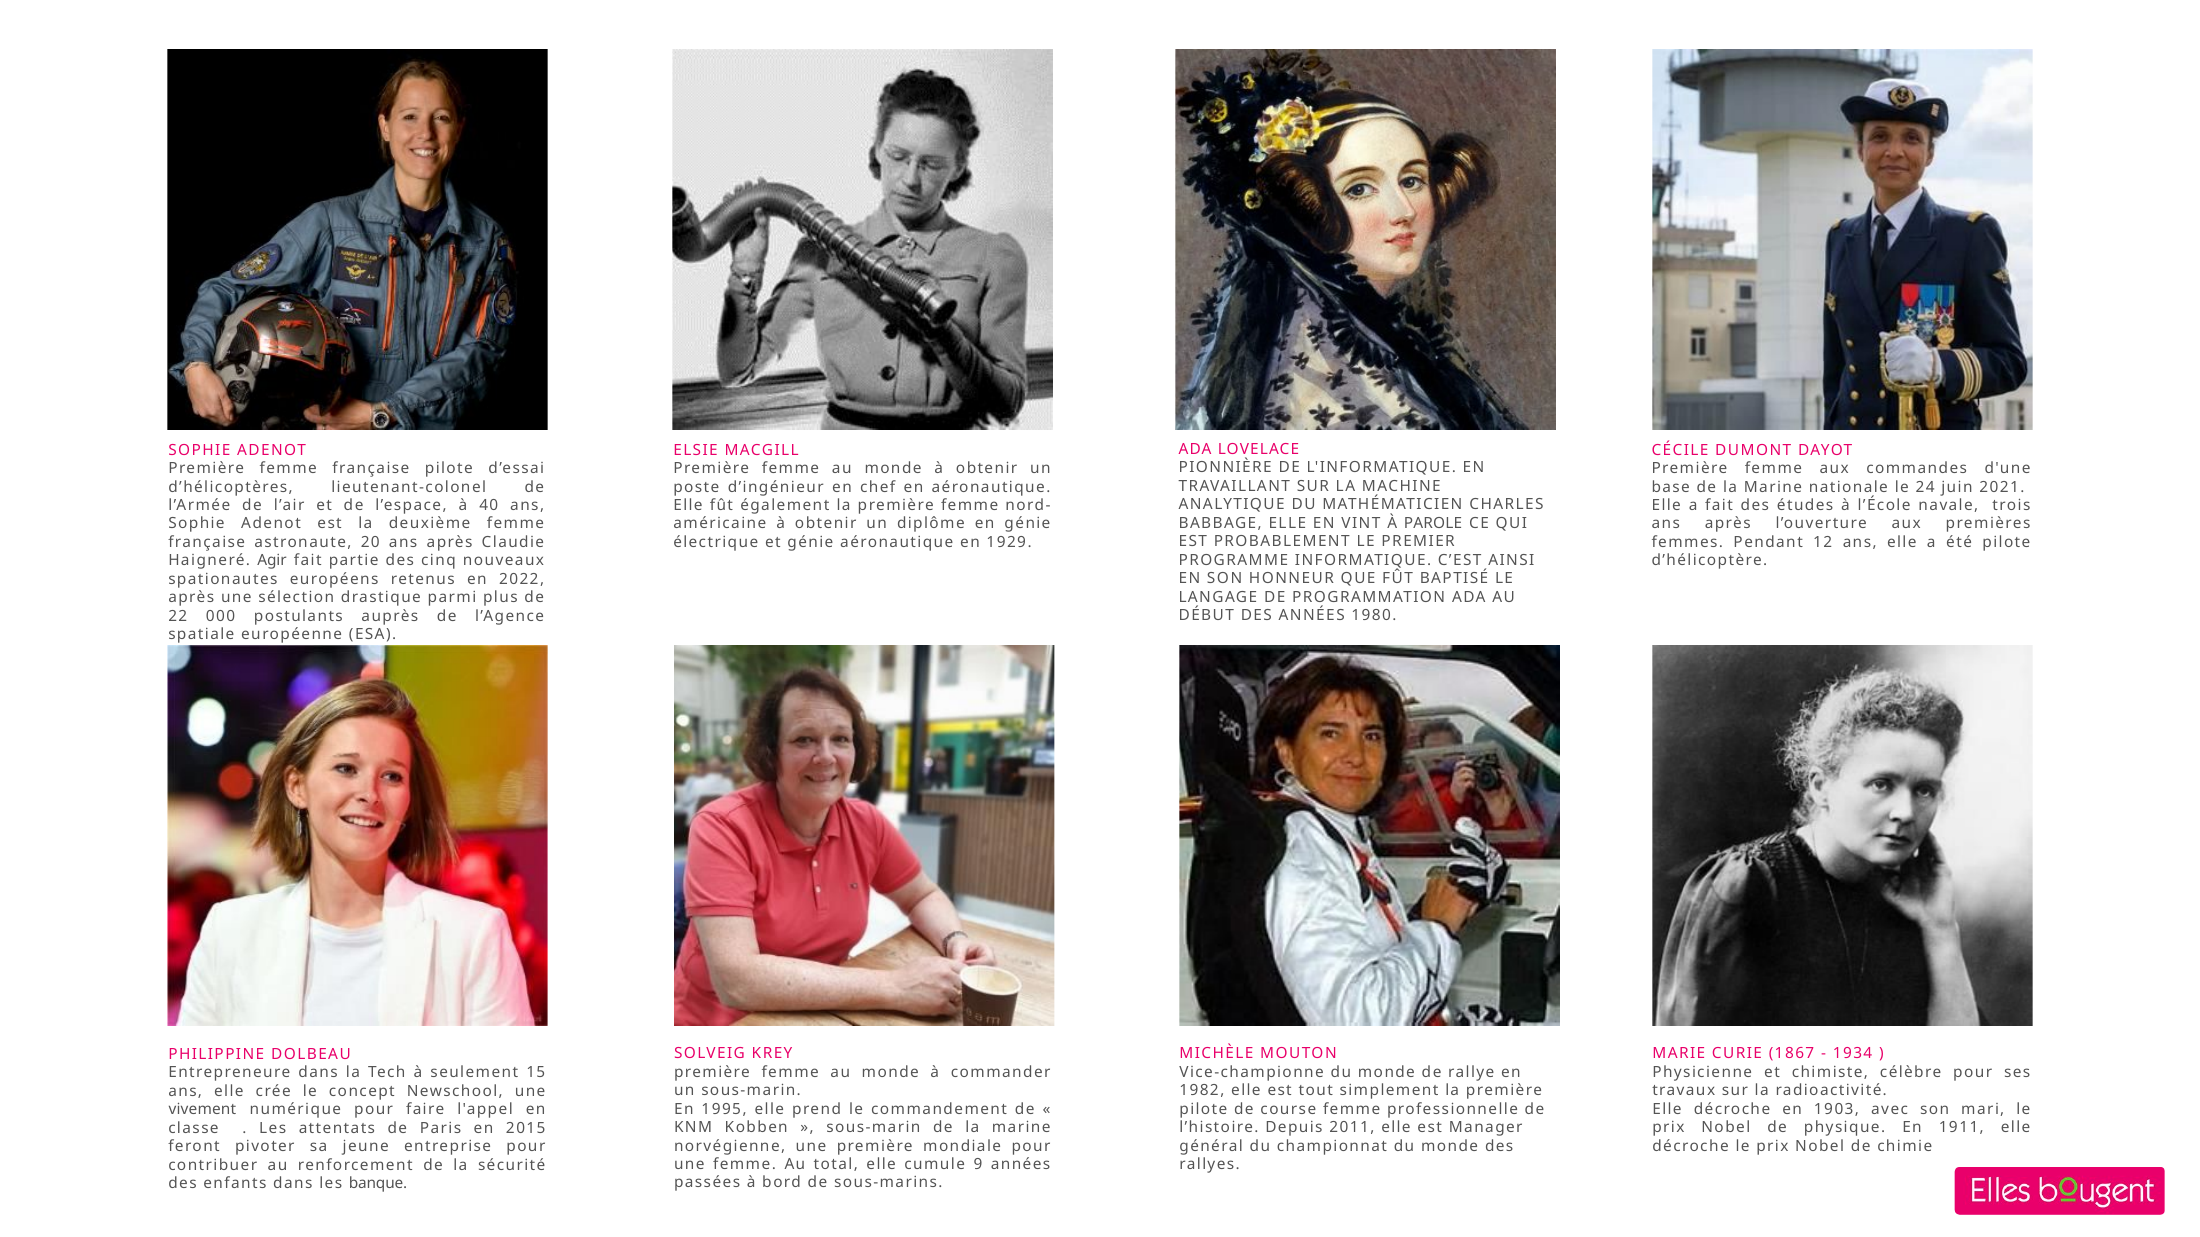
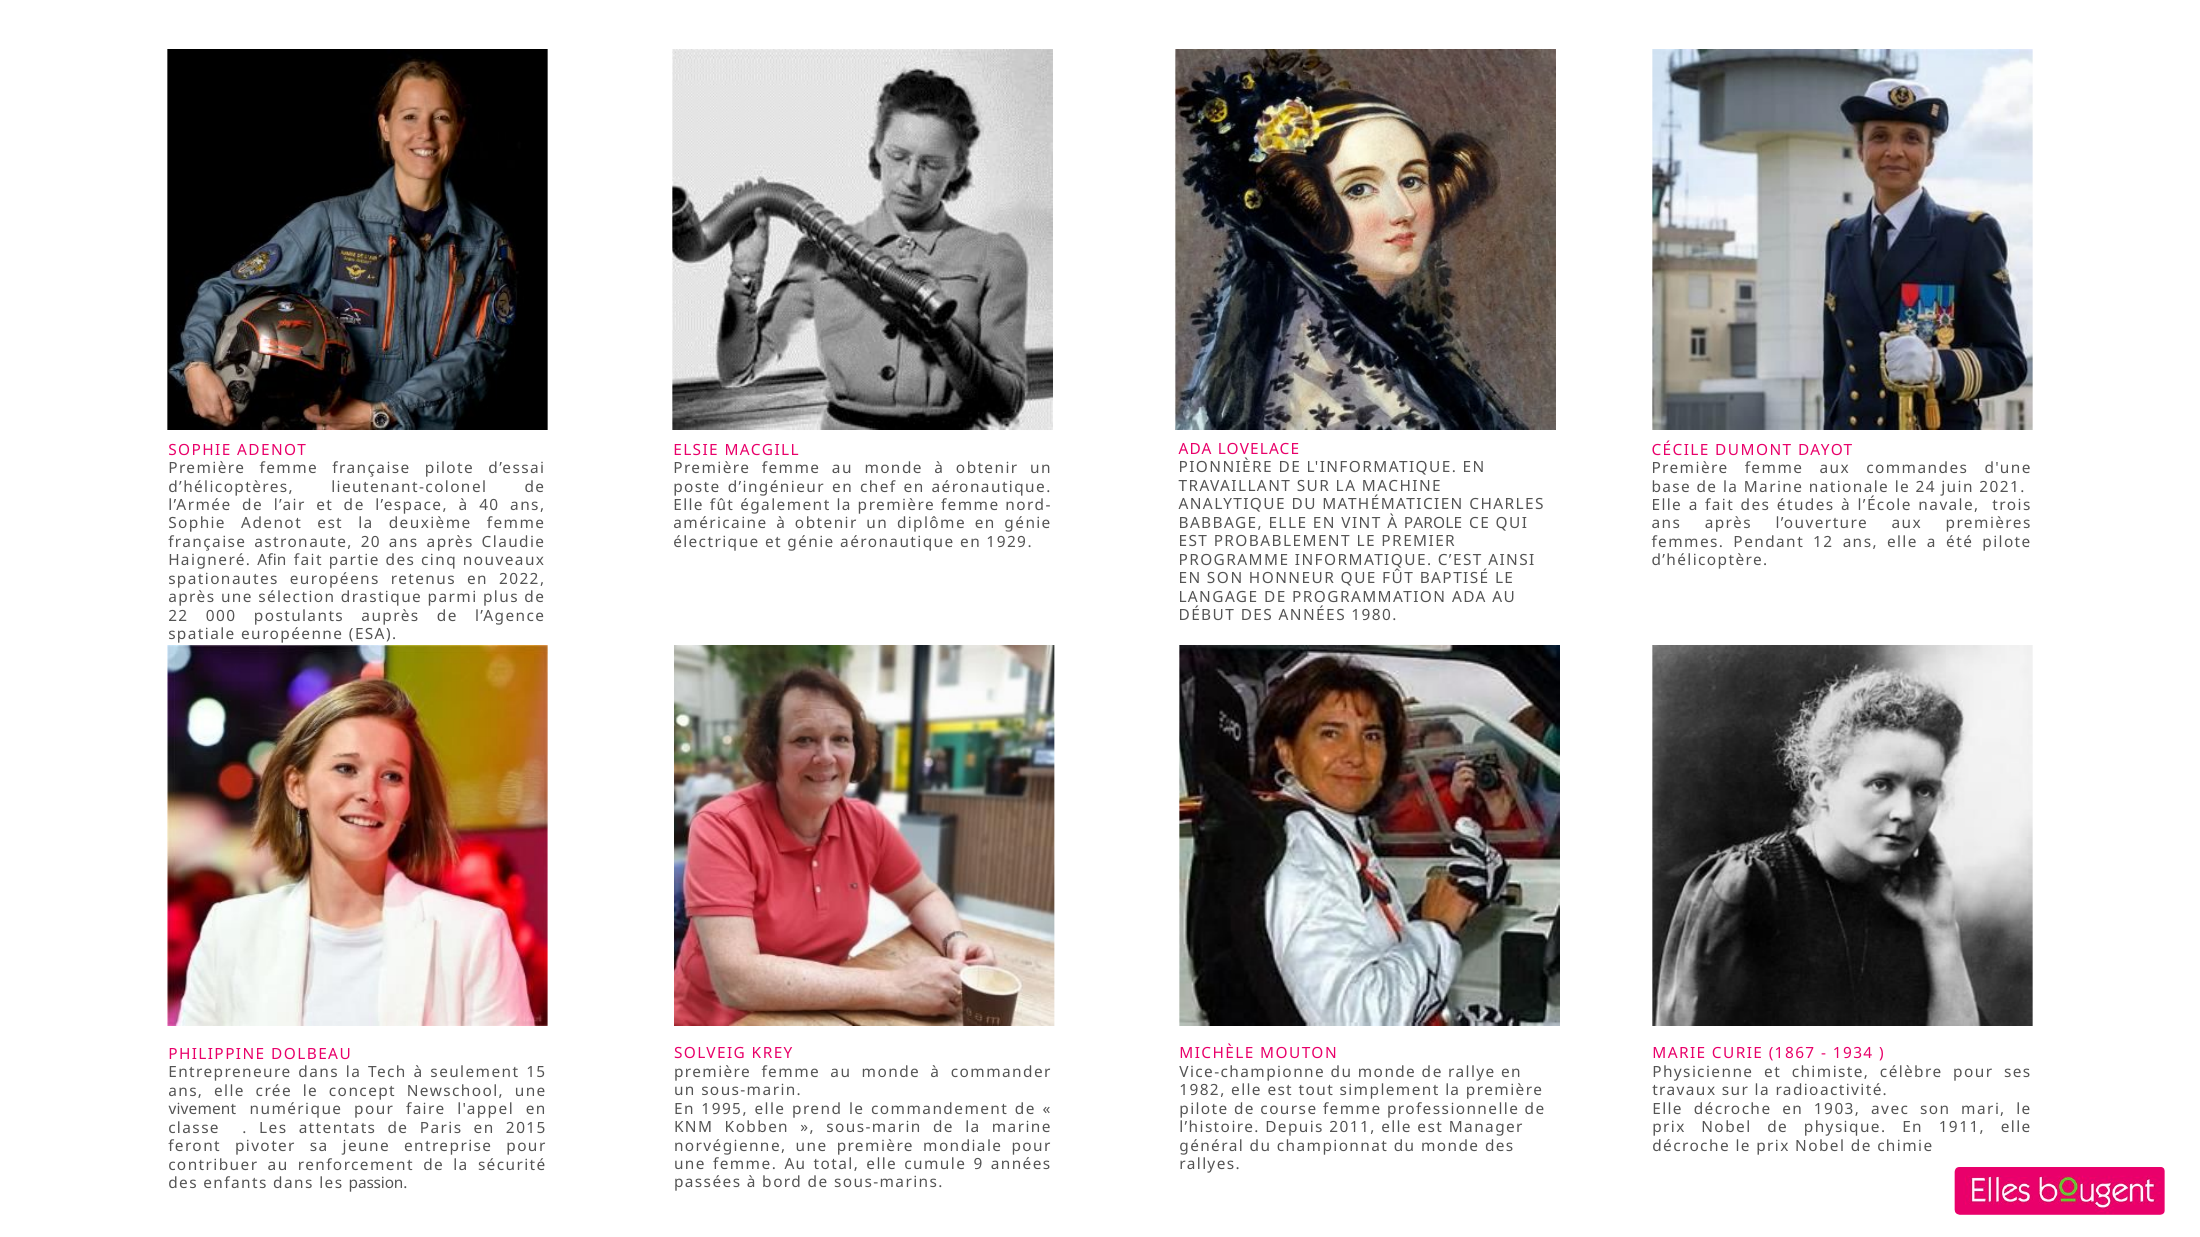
Agir: Agir -> Afin
banque: banque -> passion
